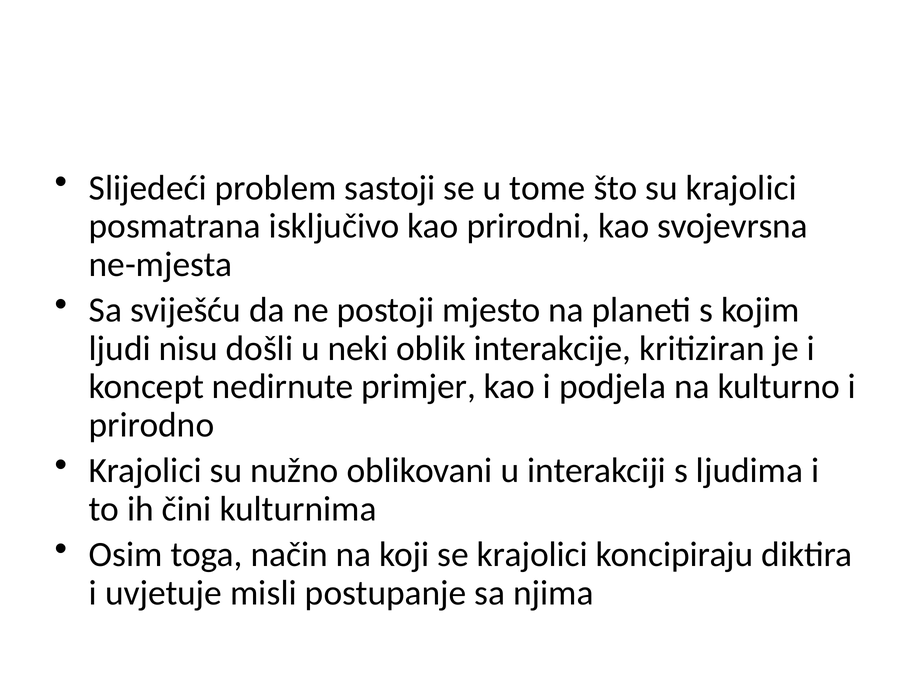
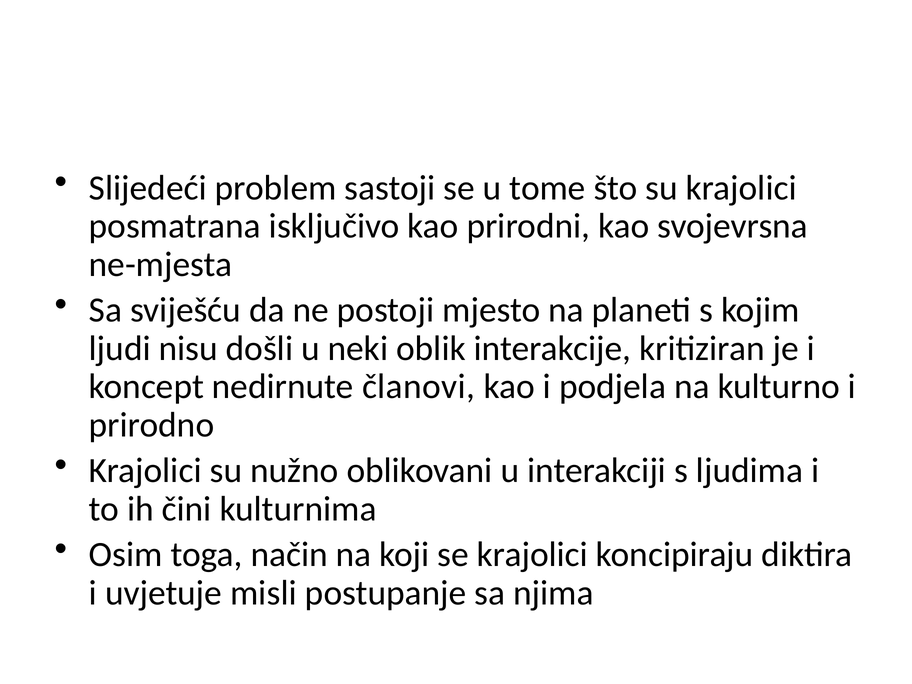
primjer: primjer -> članovi
